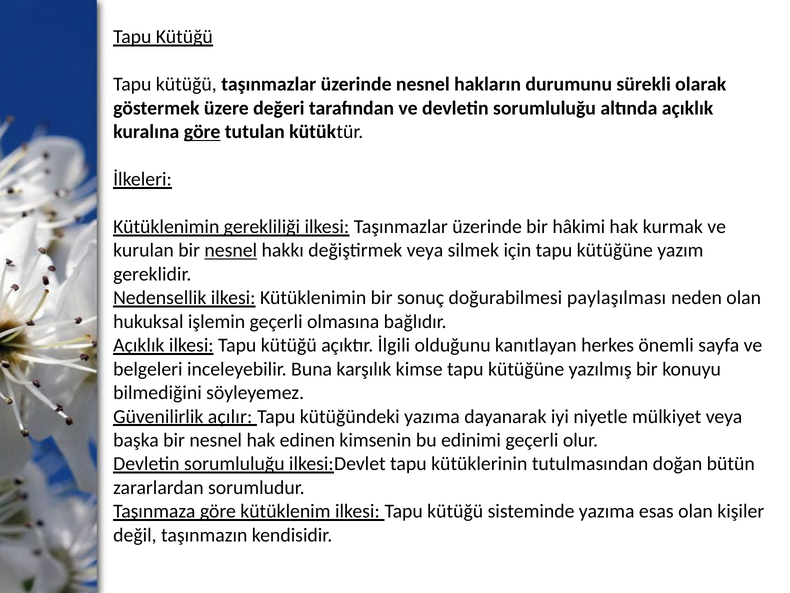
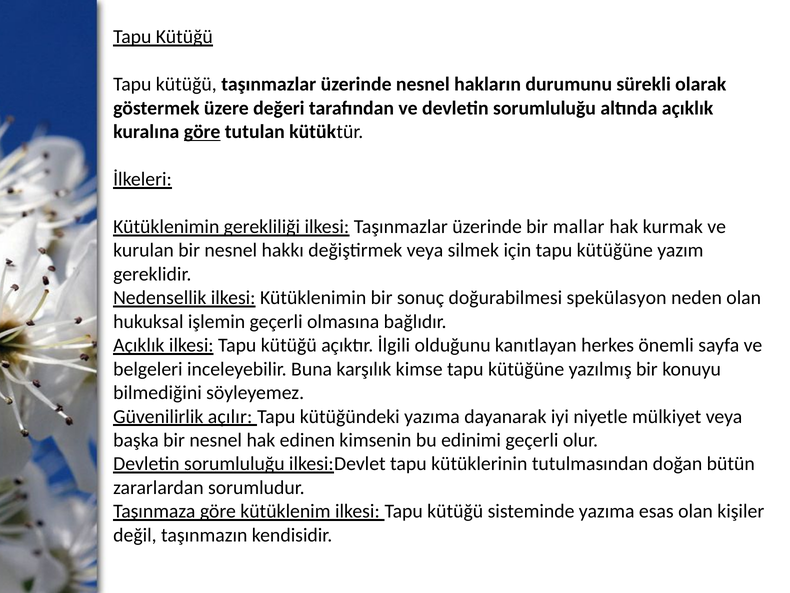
hâkimi: hâkimi -> mallar
nesnel at (231, 250) underline: present -> none
paylaşılması: paylaşılması -> spekülasyon
